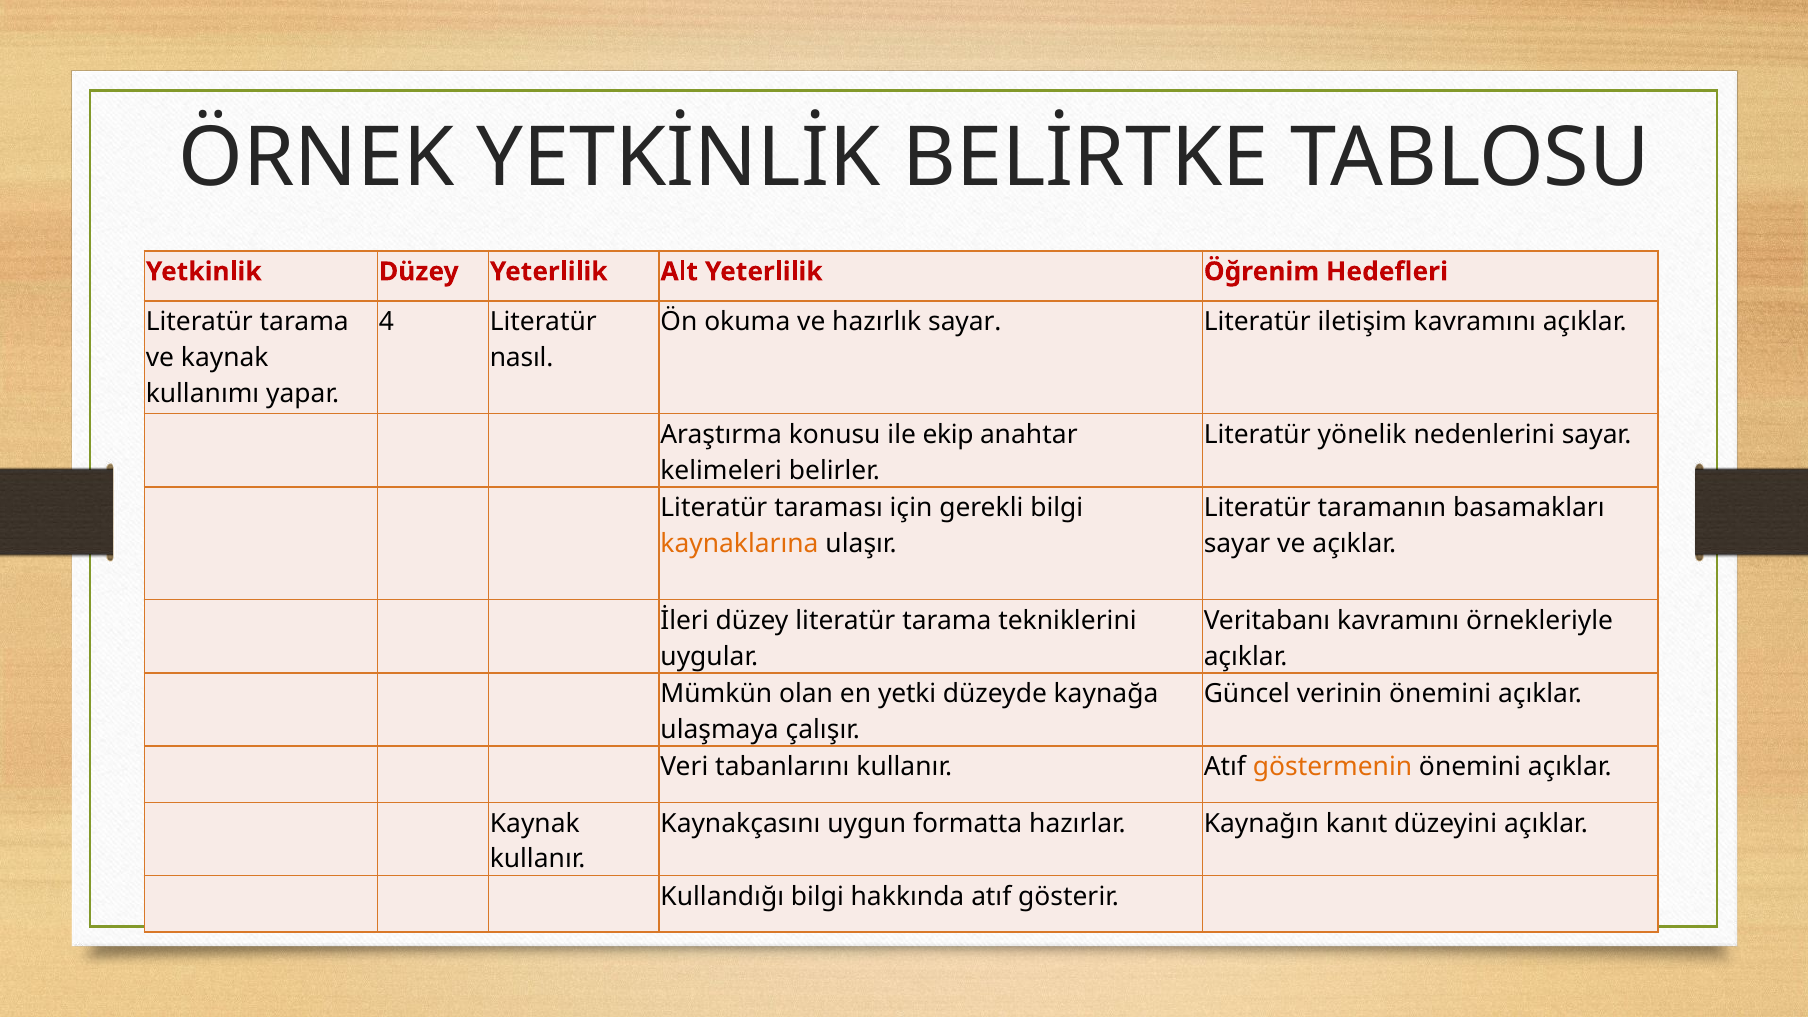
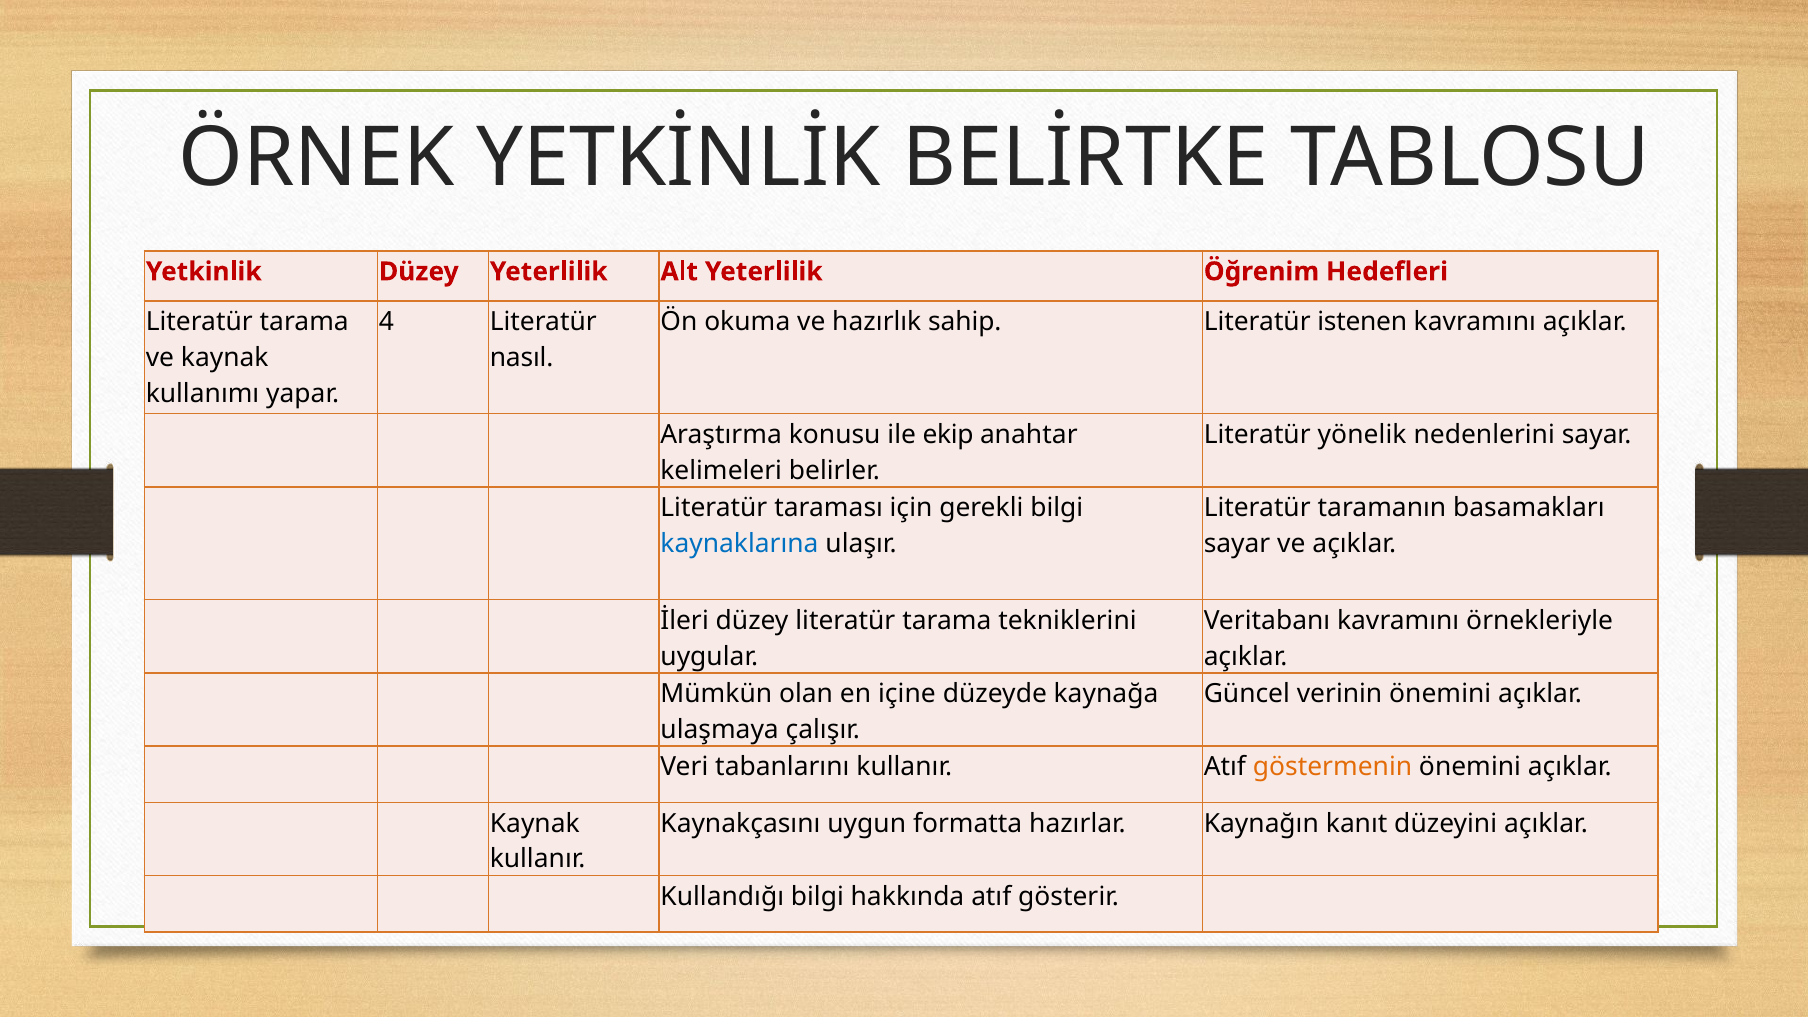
hazırlık sayar: sayar -> sahip
iletişim: iletişim -> istenen
kaynaklarına colour: orange -> blue
yetki: yetki -> içine
